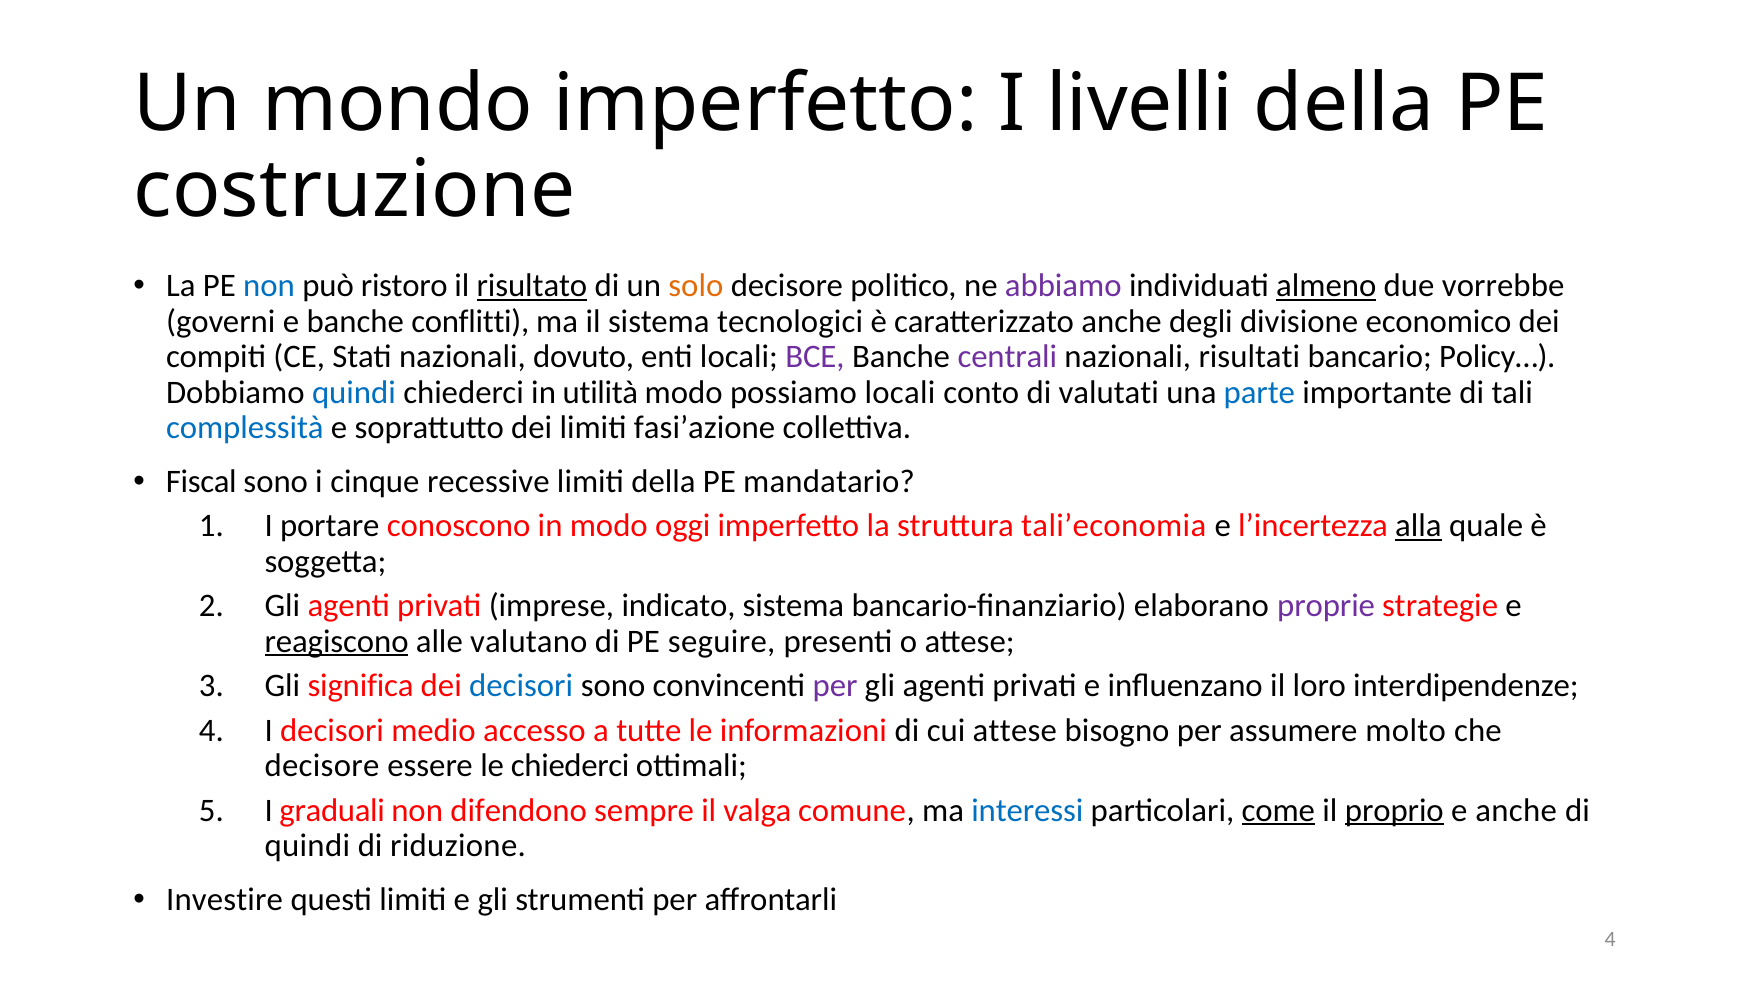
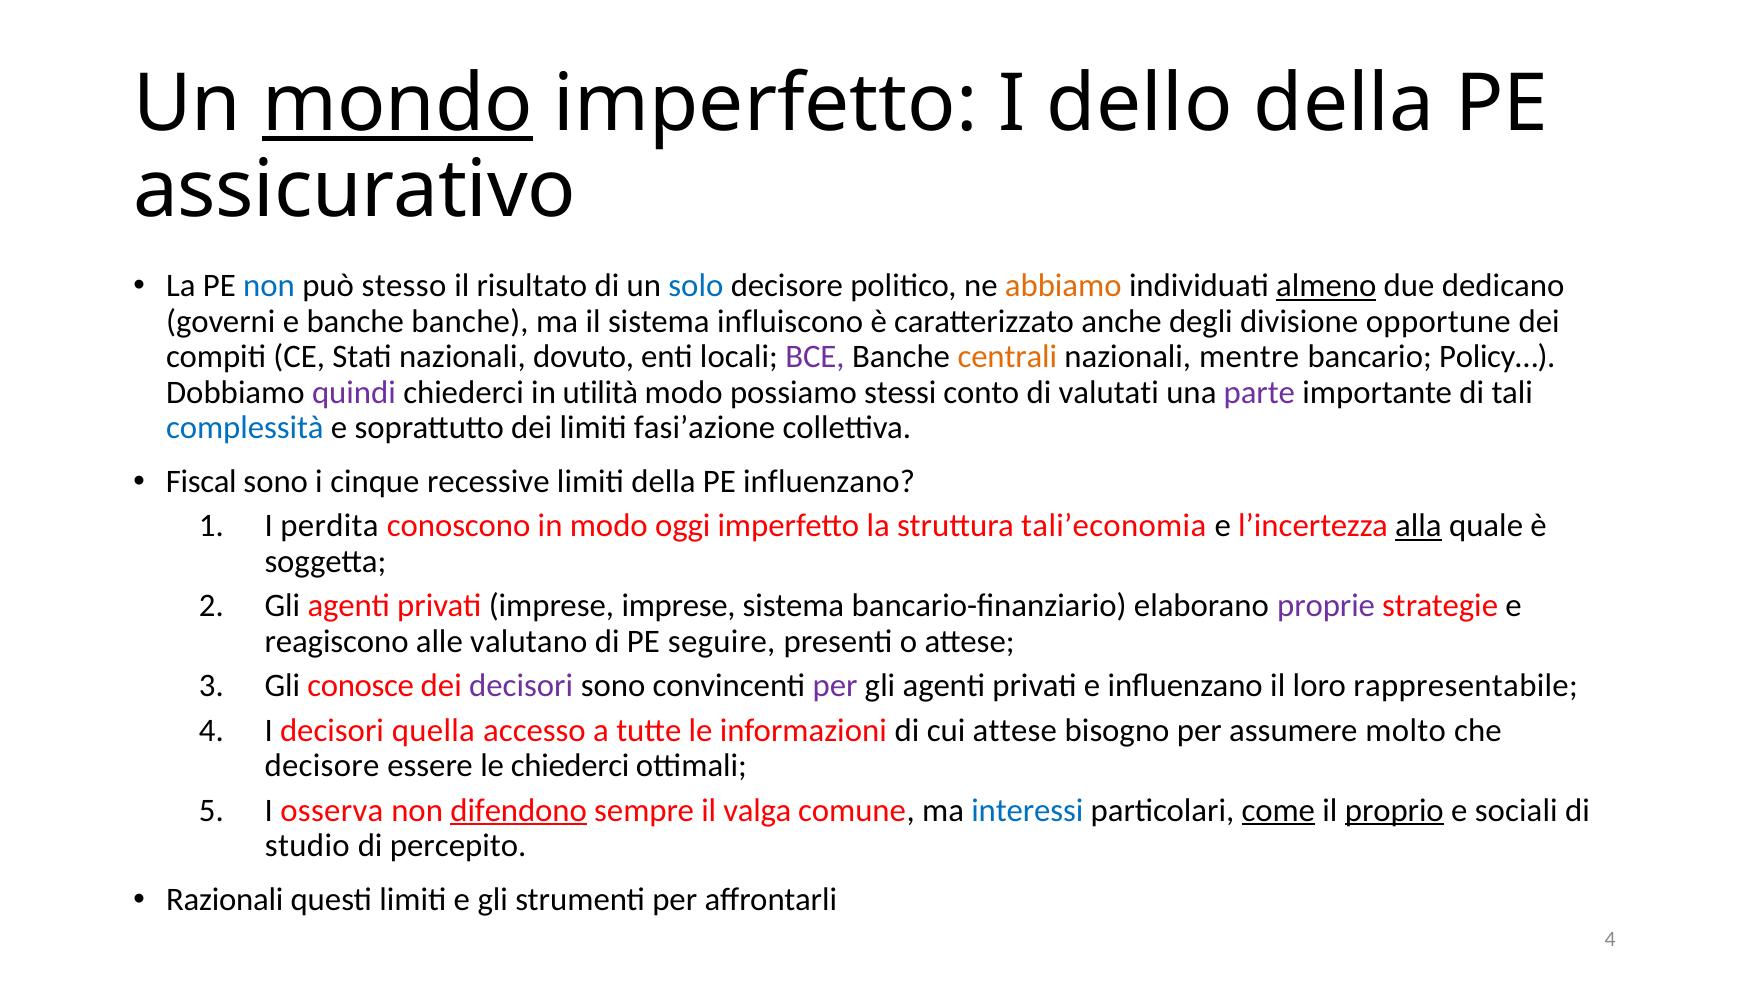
mondo underline: none -> present
livelli: livelli -> dello
costruzione: costruzione -> assicurativo
ristoro: ristoro -> stesso
risultato underline: present -> none
solo colour: orange -> blue
abbiamo colour: purple -> orange
vorrebbe: vorrebbe -> dedicano
banche conflitti: conflitti -> banche
tecnologici: tecnologici -> influiscono
economico: economico -> opportune
centrali colour: purple -> orange
risultati: risultati -> mentre
quindi at (354, 392) colour: blue -> purple
possiamo locali: locali -> stessi
parte colour: blue -> purple
PE mandatario: mandatario -> influenzano
portare: portare -> perdita
imprese indicato: indicato -> imprese
reagiscono underline: present -> none
significa: significa -> conosce
decisori at (521, 686) colour: blue -> purple
interdipendenze: interdipendenze -> rappresentabile
medio: medio -> quella
graduali: graduali -> osserva
difendono underline: none -> present
e anche: anche -> sociali
quindi at (307, 846): quindi -> studio
riduzione: riduzione -> percepito
Investire: Investire -> Razionali
